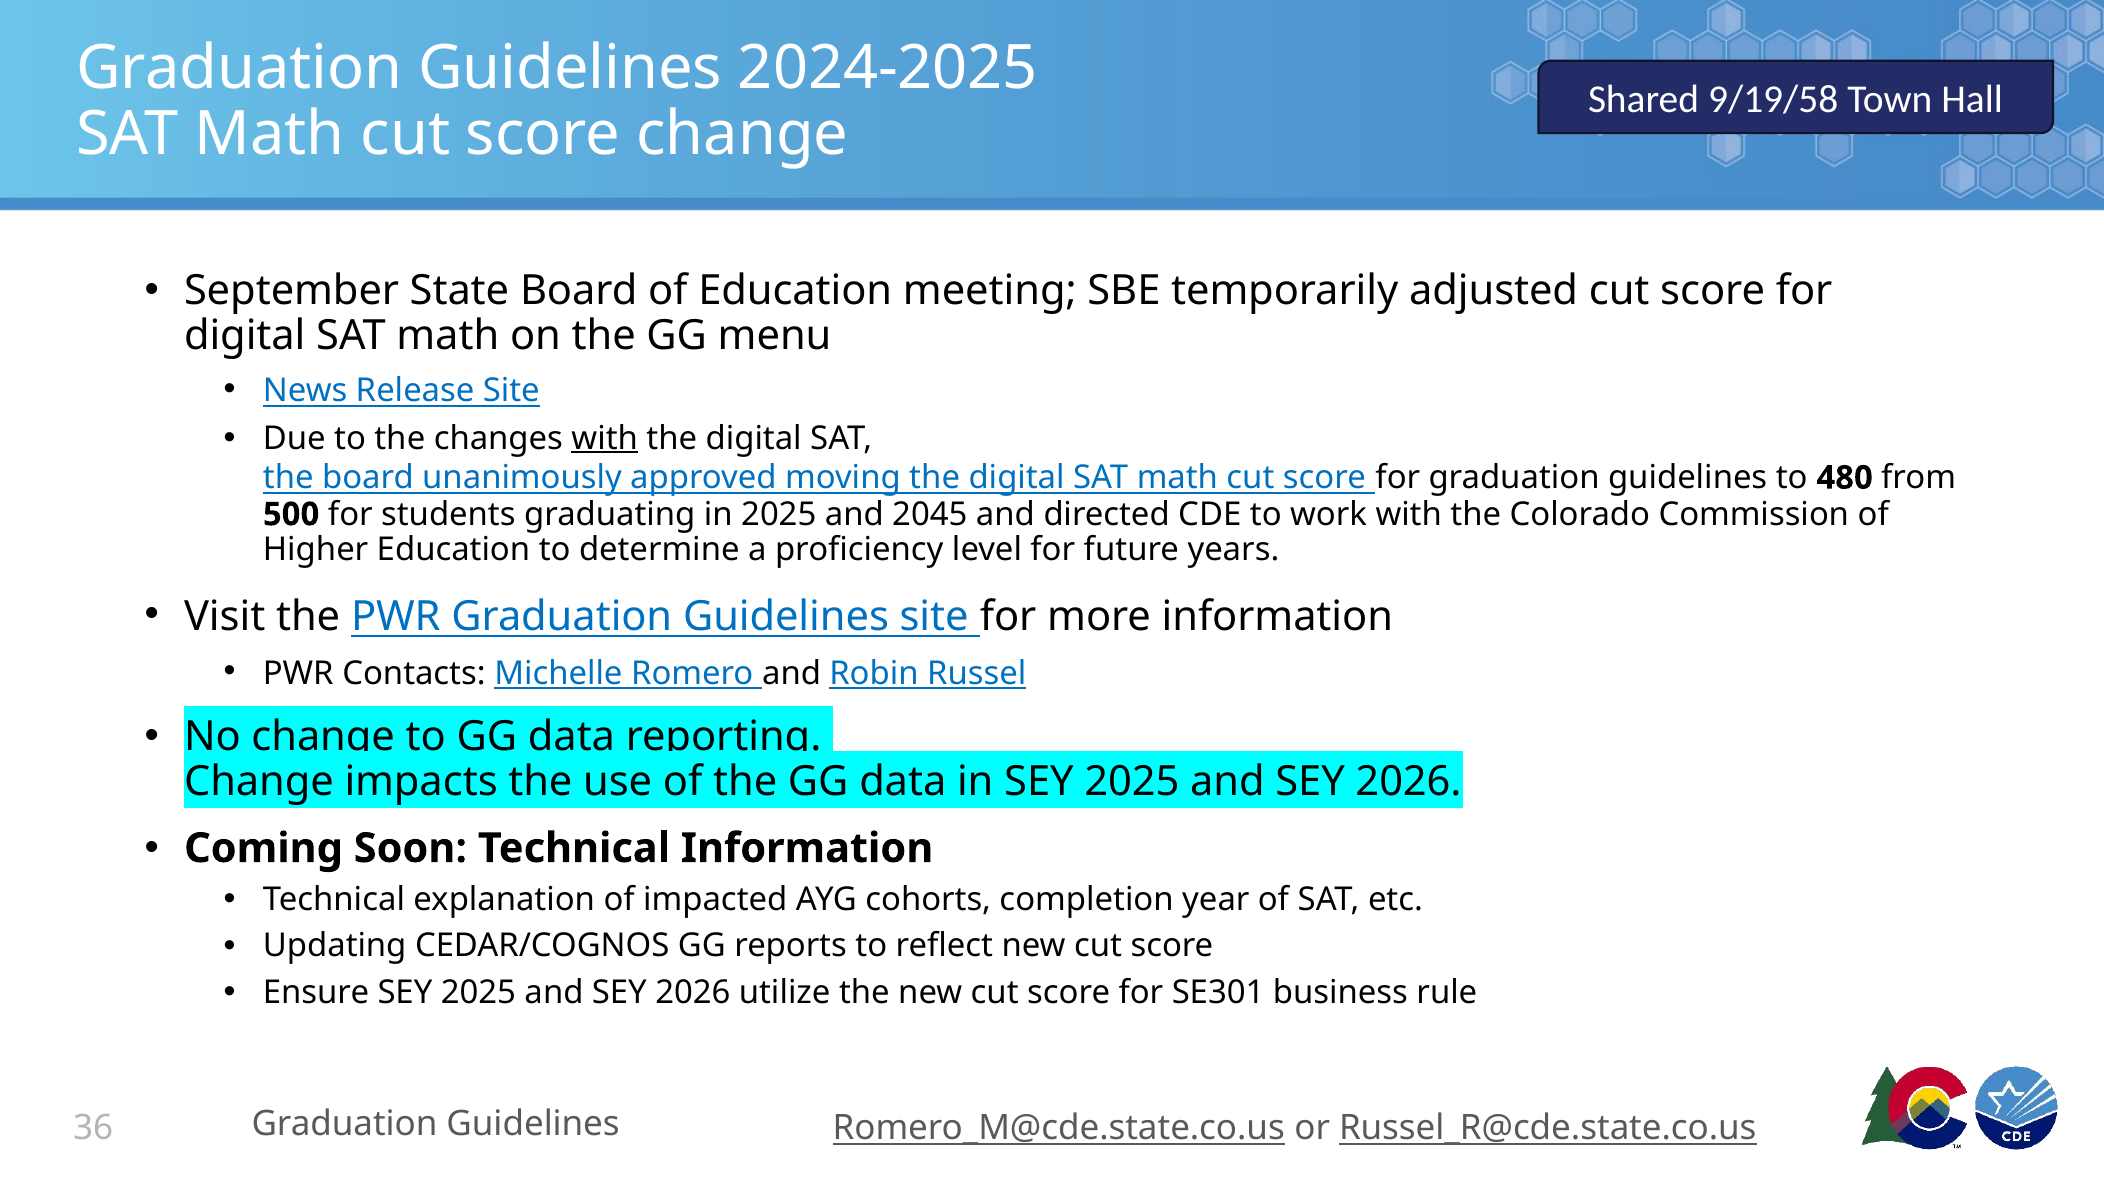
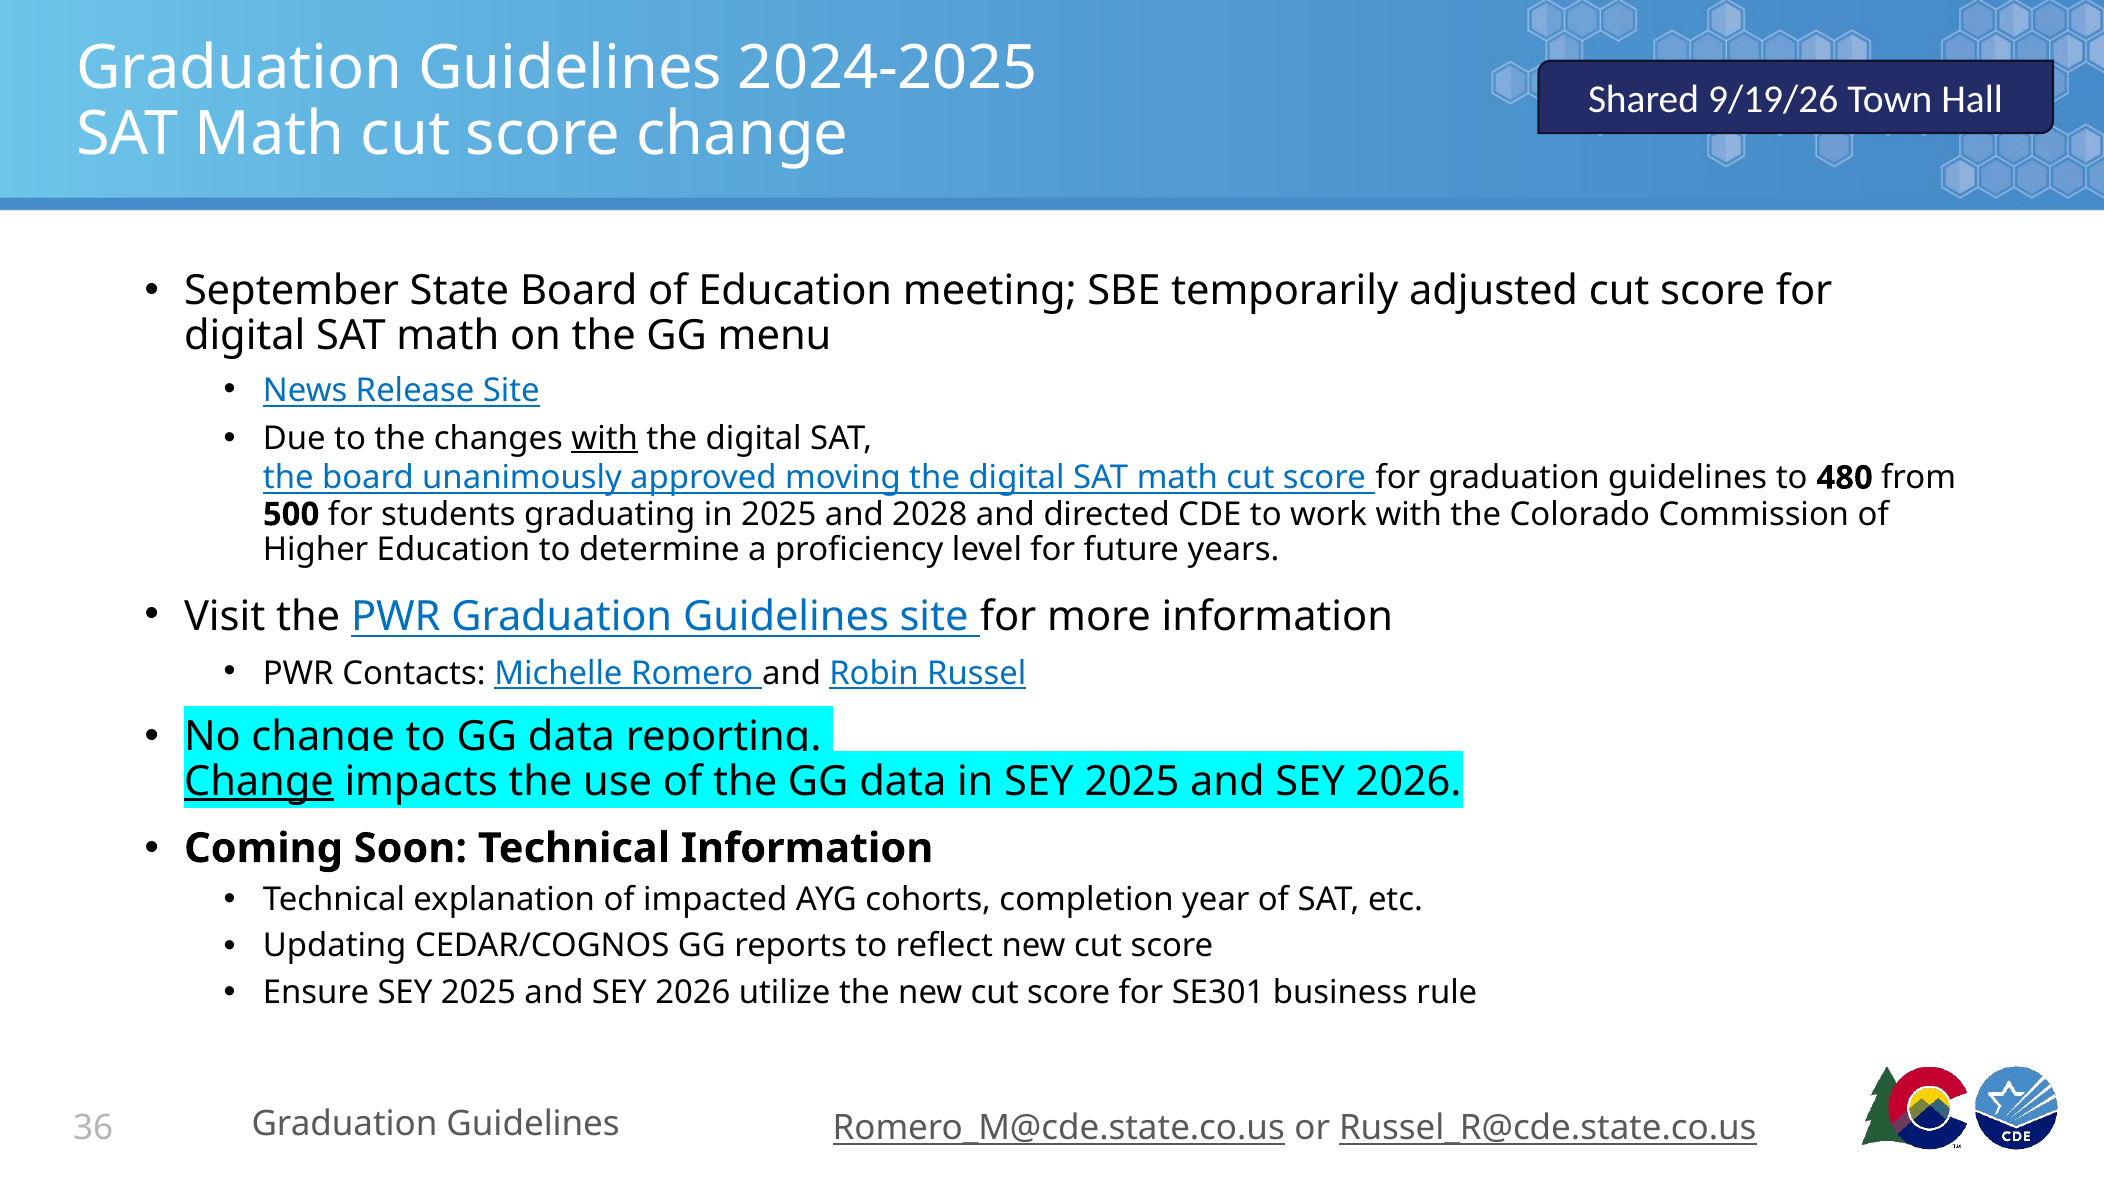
9/19/58: 9/19/58 -> 9/19/26
2045: 2045 -> 2028
Change at (259, 781) underline: none -> present
